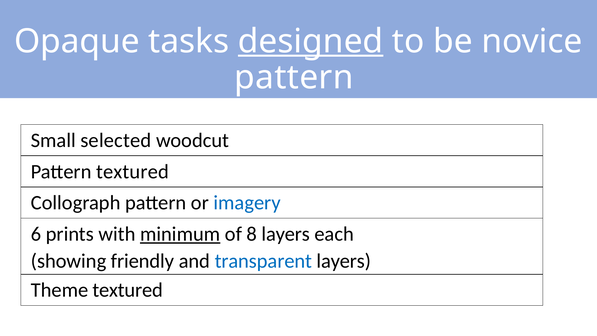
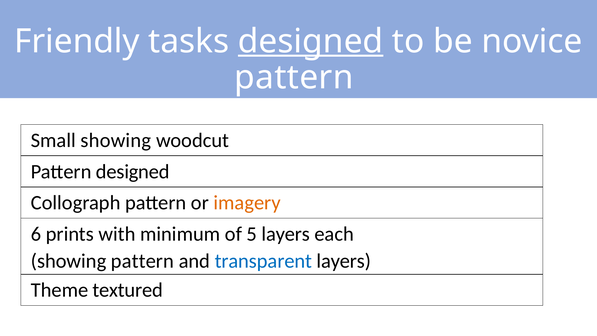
Opaque: Opaque -> Friendly
Small selected: selected -> showing
Pattern textured: textured -> designed
imagery colour: blue -> orange
minimum underline: present -> none
8: 8 -> 5
showing friendly: friendly -> pattern
